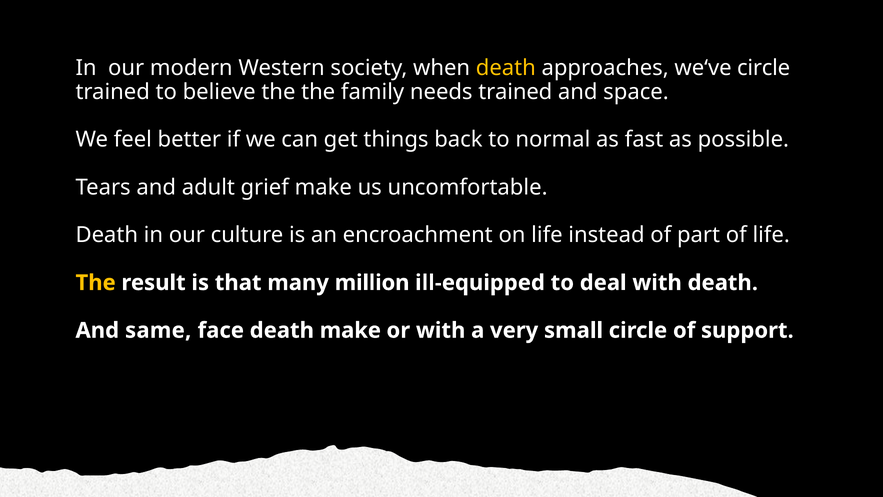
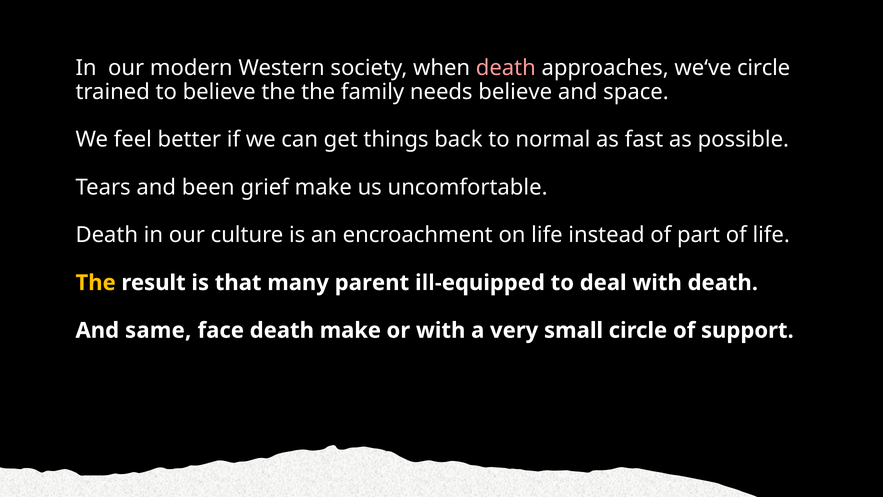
death at (506, 68) colour: yellow -> pink
needs trained: trained -> believe
adult: adult -> been
million: million -> parent
